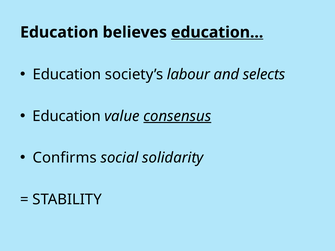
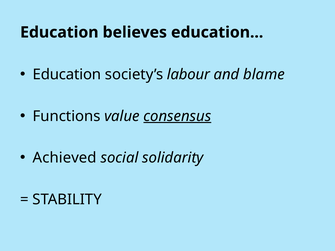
education at (217, 32) underline: present -> none
selects: selects -> blame
Education at (67, 116): Education -> Functions
Confirms: Confirms -> Achieved
